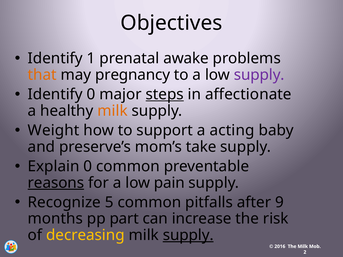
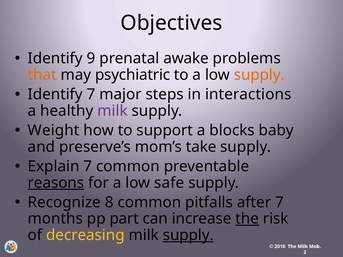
1: 1 -> 9
pregnancy: pregnancy -> psychiatric
supply at (259, 75) colour: purple -> orange
Identify 0: 0 -> 7
steps underline: present -> none
affectionate: affectionate -> interactions
milk at (113, 111) colour: orange -> purple
acting: acting -> blocks
Explain 0: 0 -> 7
pain: pain -> safe
5: 5 -> 8
after 9: 9 -> 7
the at (247, 219) underline: none -> present
